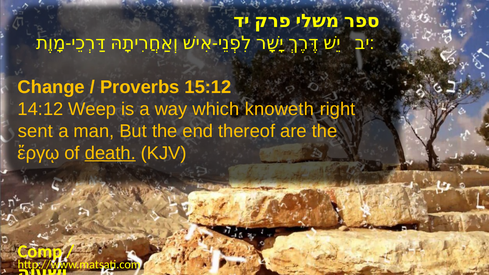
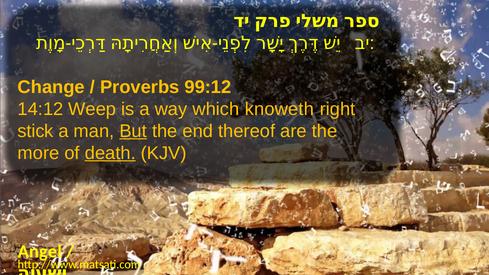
15:12: 15:12 -> 99:12
sent: sent -> stick
But underline: none -> present
ἔργῳ: ἔργῳ -> more
Comp: Comp -> Angel
